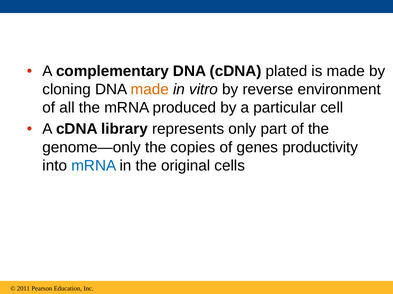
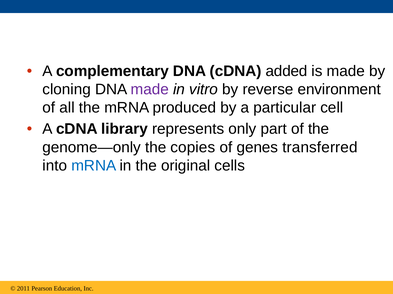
plated: plated -> added
made at (150, 90) colour: orange -> purple
productivity: productivity -> transferred
